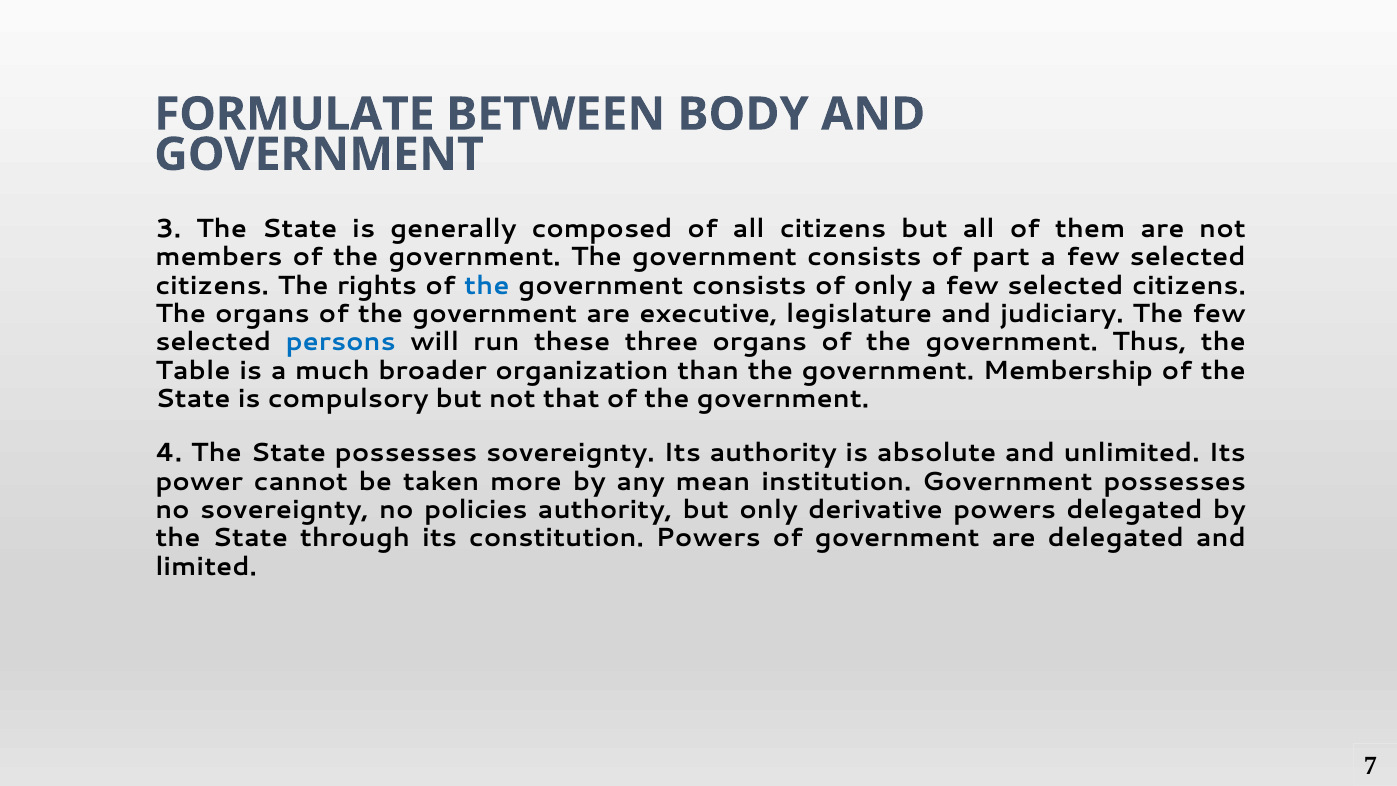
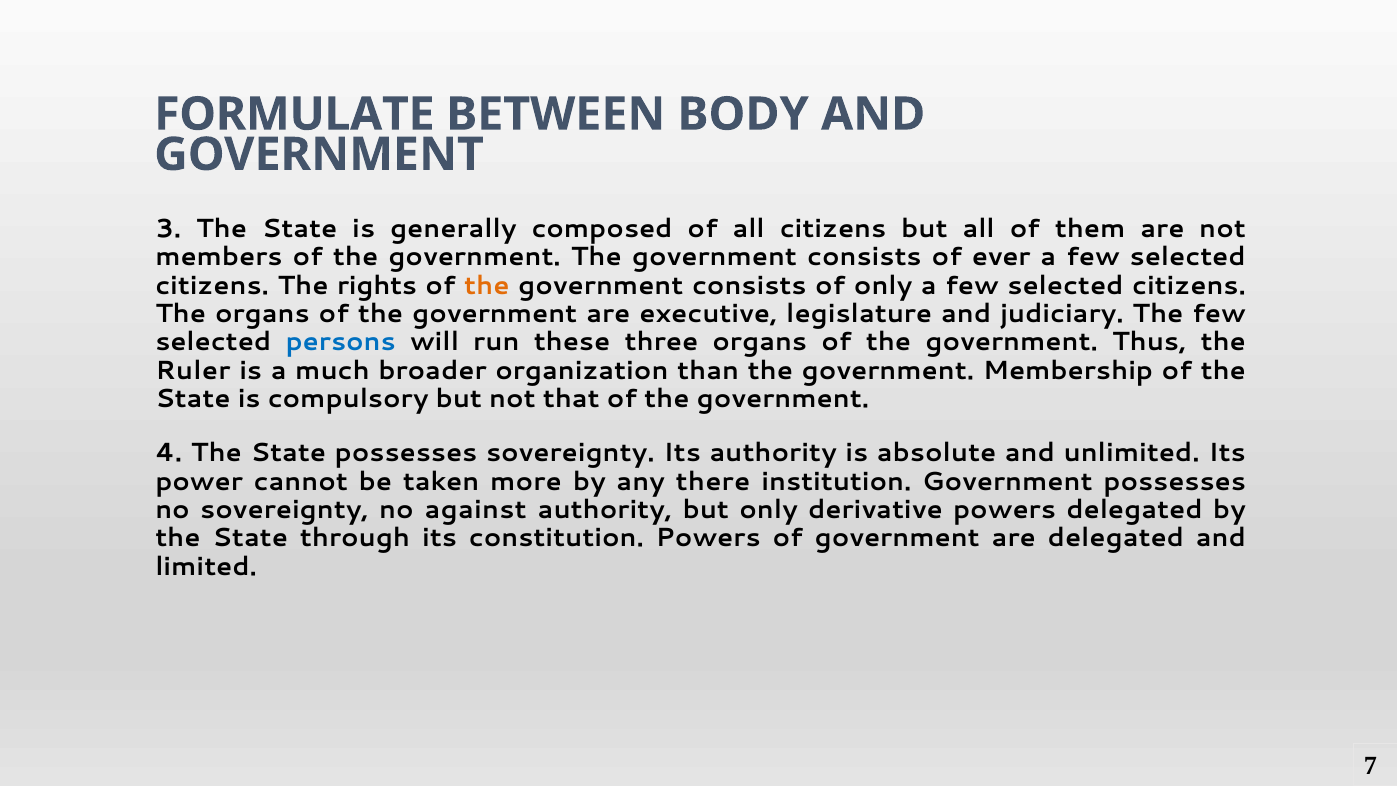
part: part -> ever
the at (487, 285) colour: blue -> orange
Table: Table -> Ruler
mean: mean -> there
policies: policies -> against
